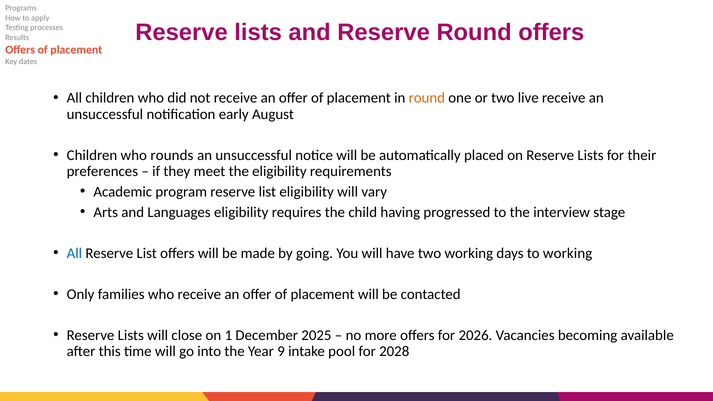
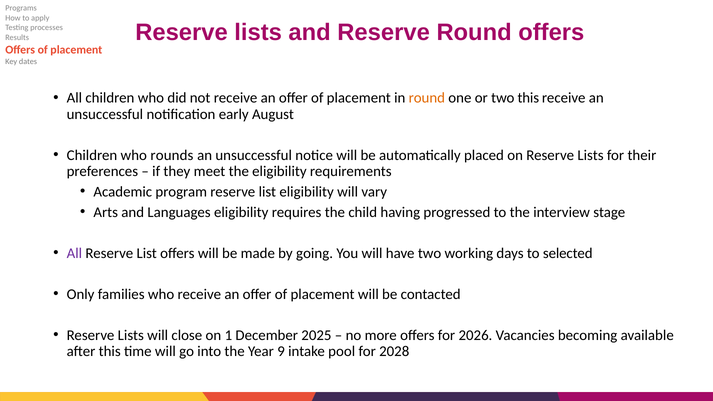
two live: live -> this
All at (74, 253) colour: blue -> purple
to working: working -> selected
